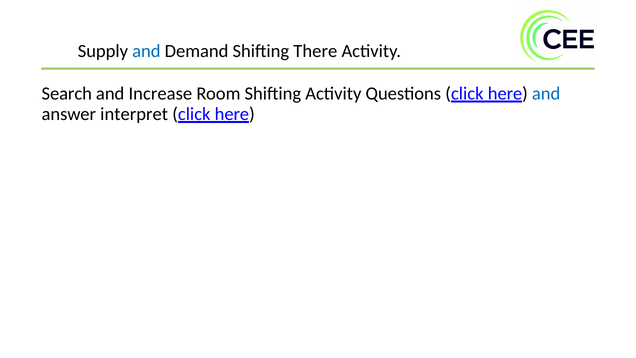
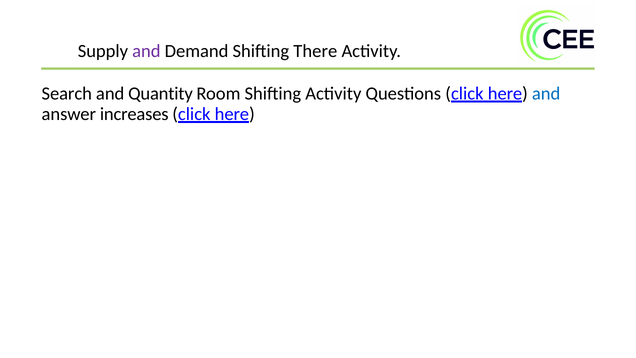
and at (146, 51) colour: blue -> purple
Increase: Increase -> Quantity
interpret: interpret -> increases
